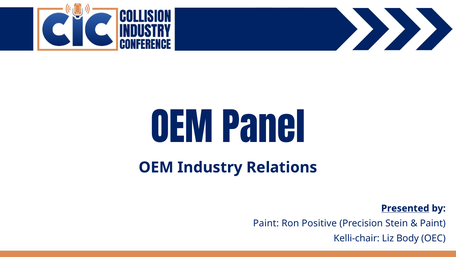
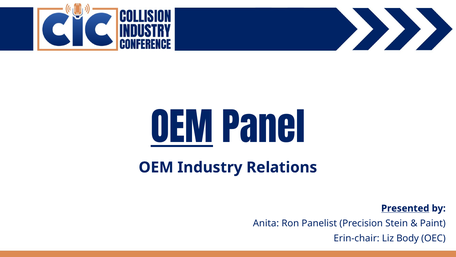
OEM at (182, 129) underline: none -> present
Paint at (266, 223): Paint -> Anita
Positive: Positive -> Panelist
Kelli-chair: Kelli-chair -> Erin-chair
